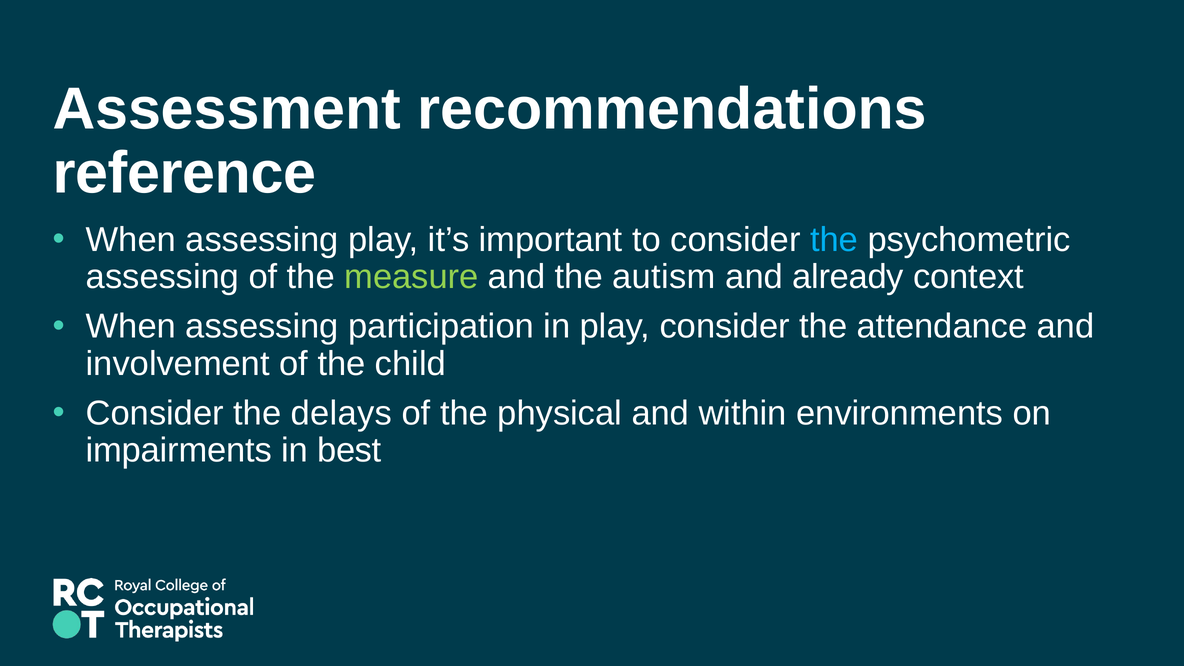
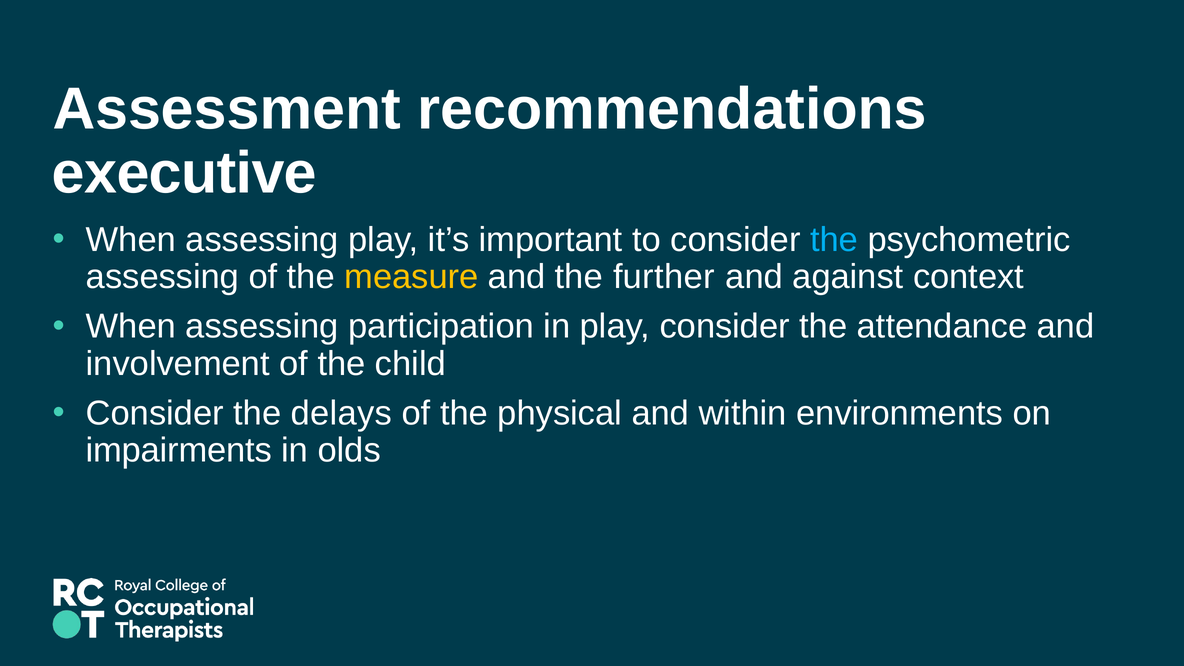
reference: reference -> executive
measure colour: light green -> yellow
autism: autism -> further
already: already -> against
best: best -> olds
